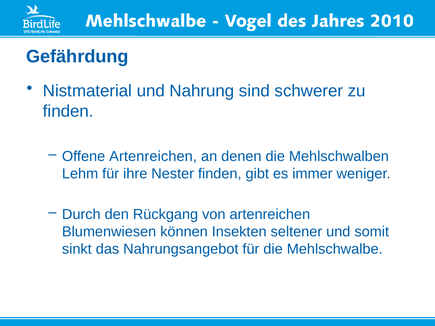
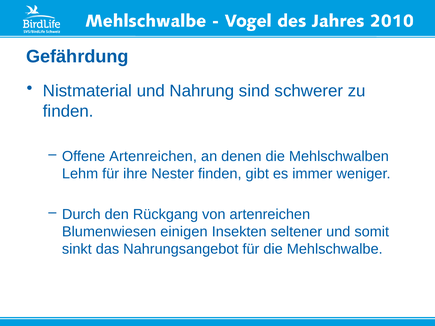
können: können -> einigen
